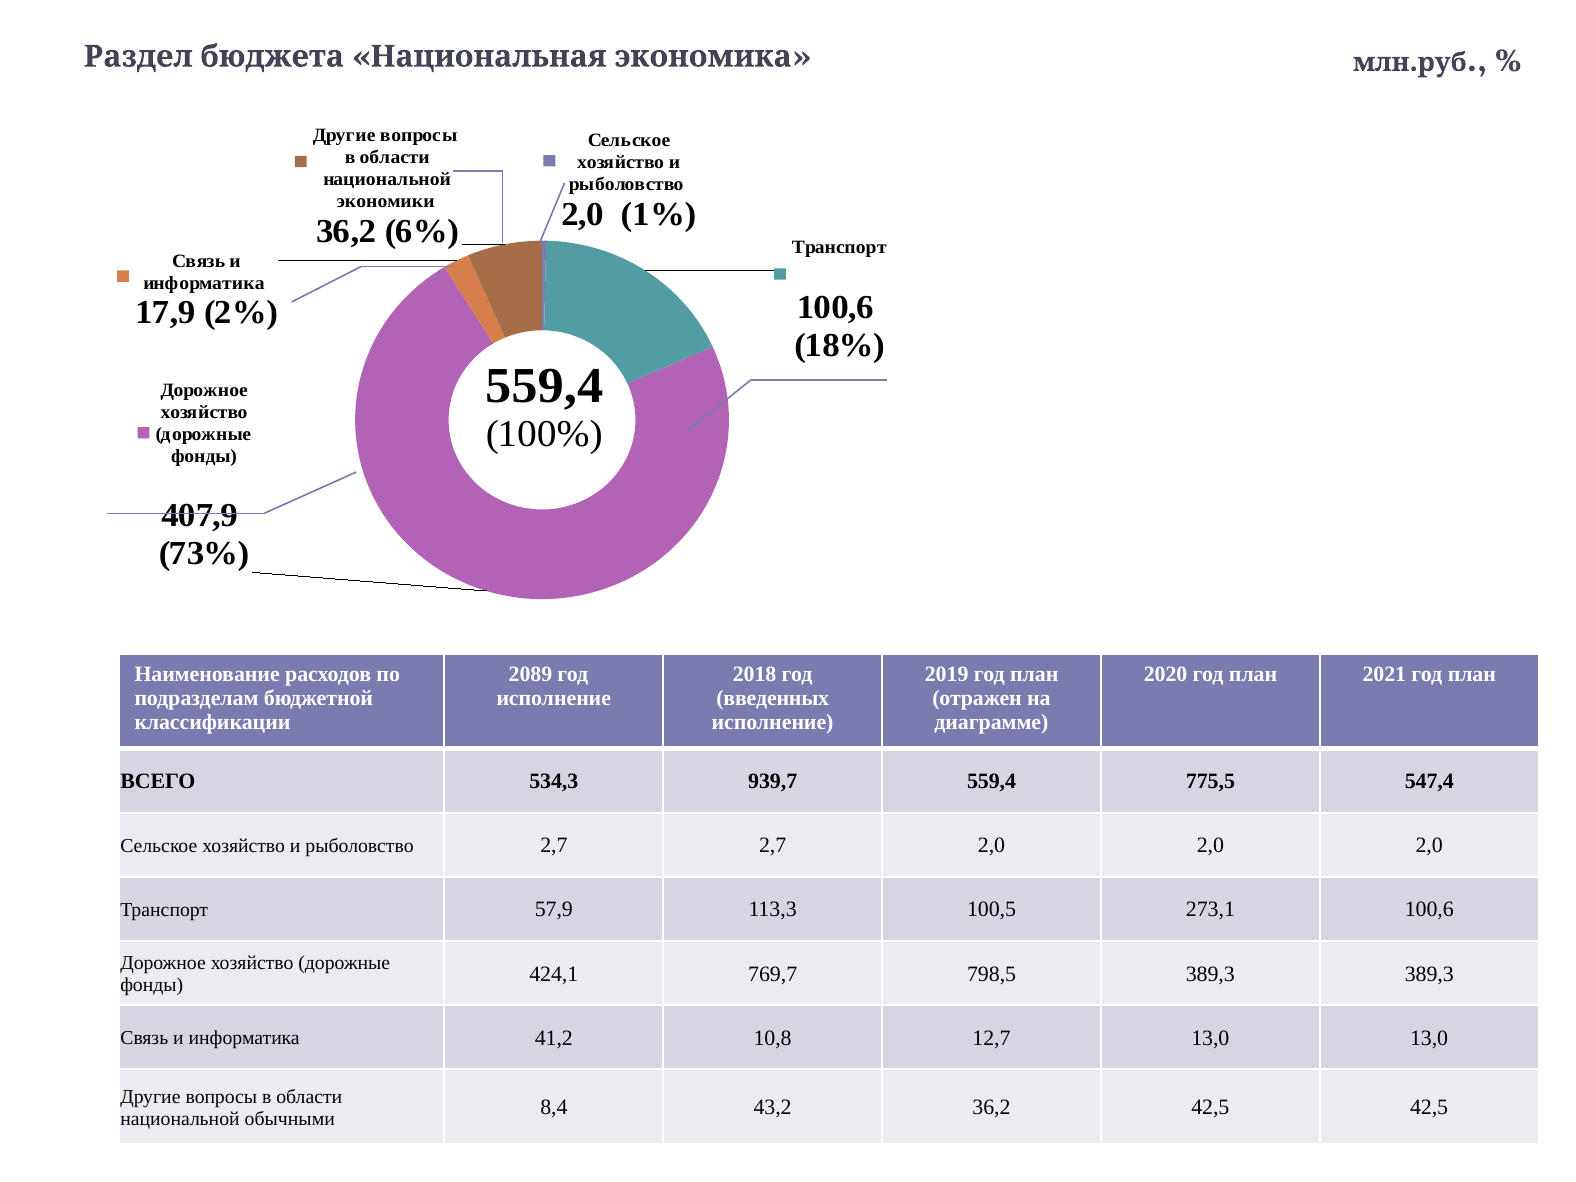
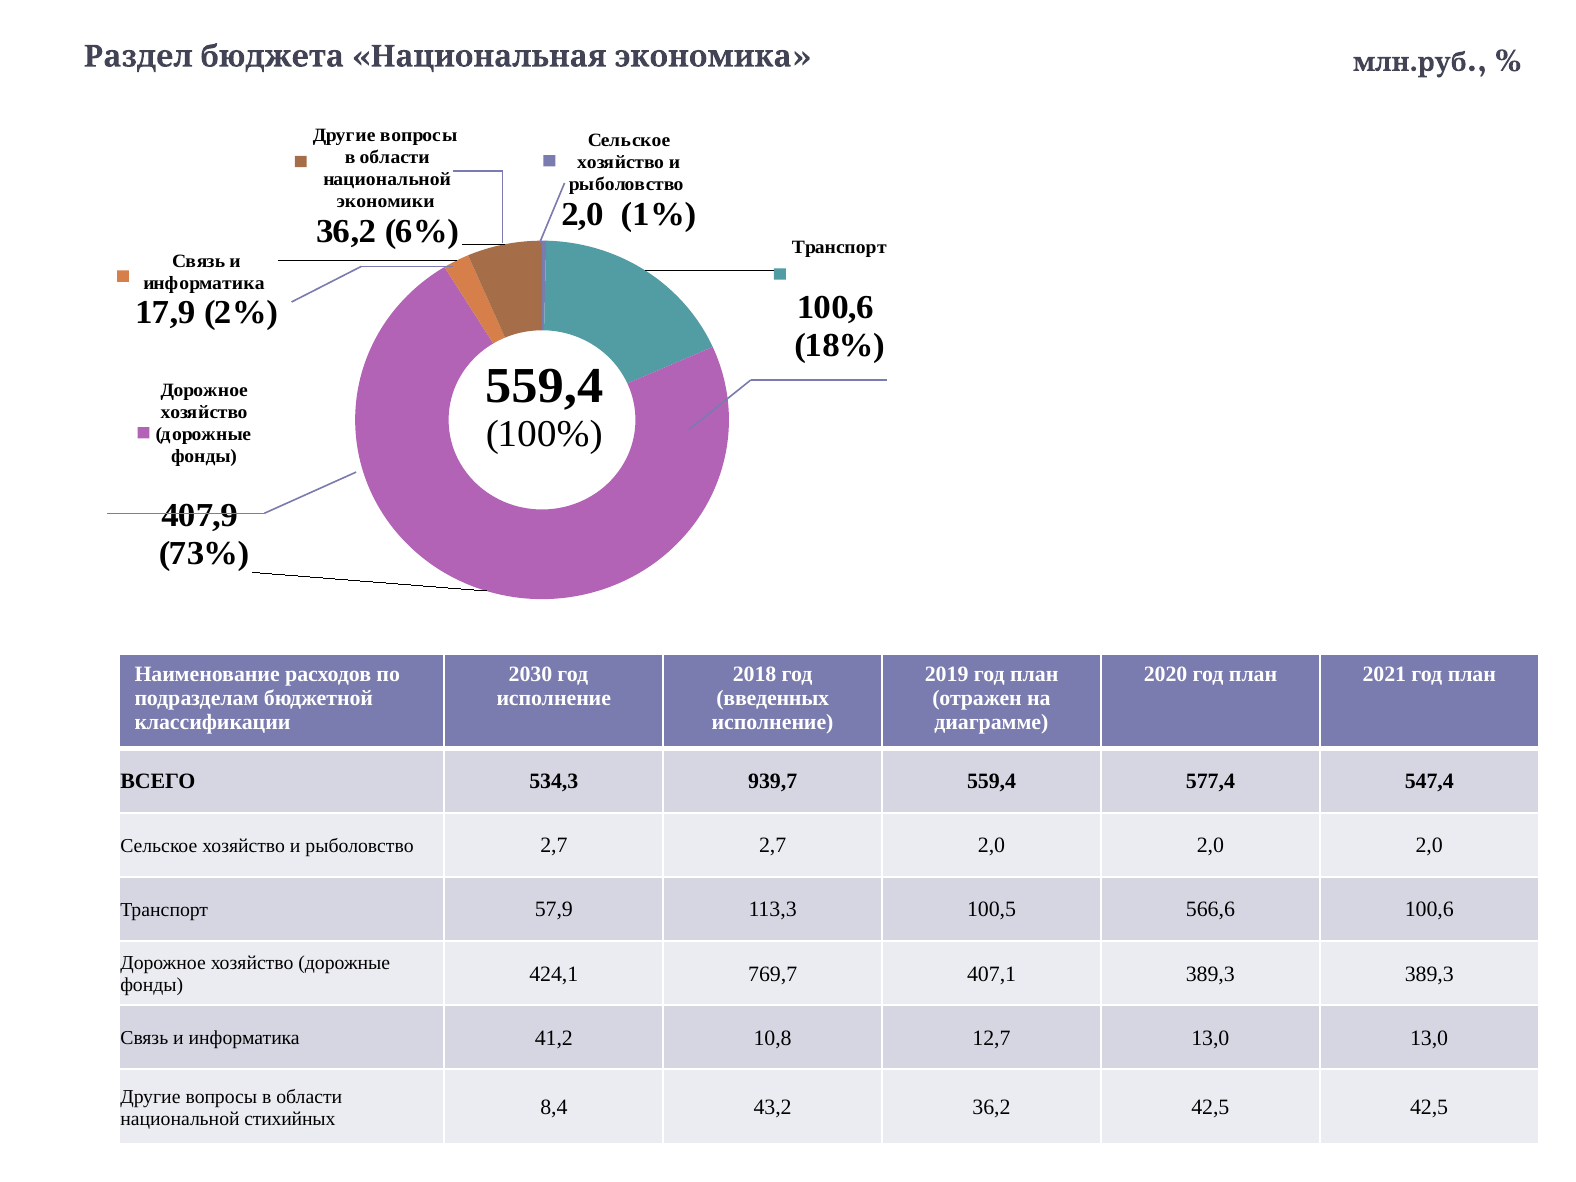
2089: 2089 -> 2030
775,5: 775,5 -> 577,4
273,1: 273,1 -> 566,6
798,5: 798,5 -> 407,1
обычными: обычными -> стихийных
